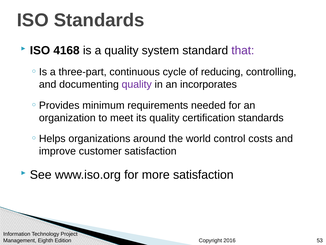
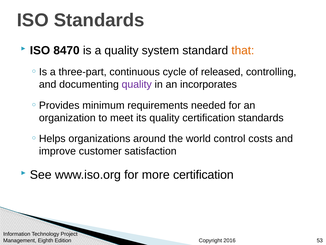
4168: 4168 -> 8470
that colour: purple -> orange
reducing: reducing -> released
more satisfaction: satisfaction -> certification
